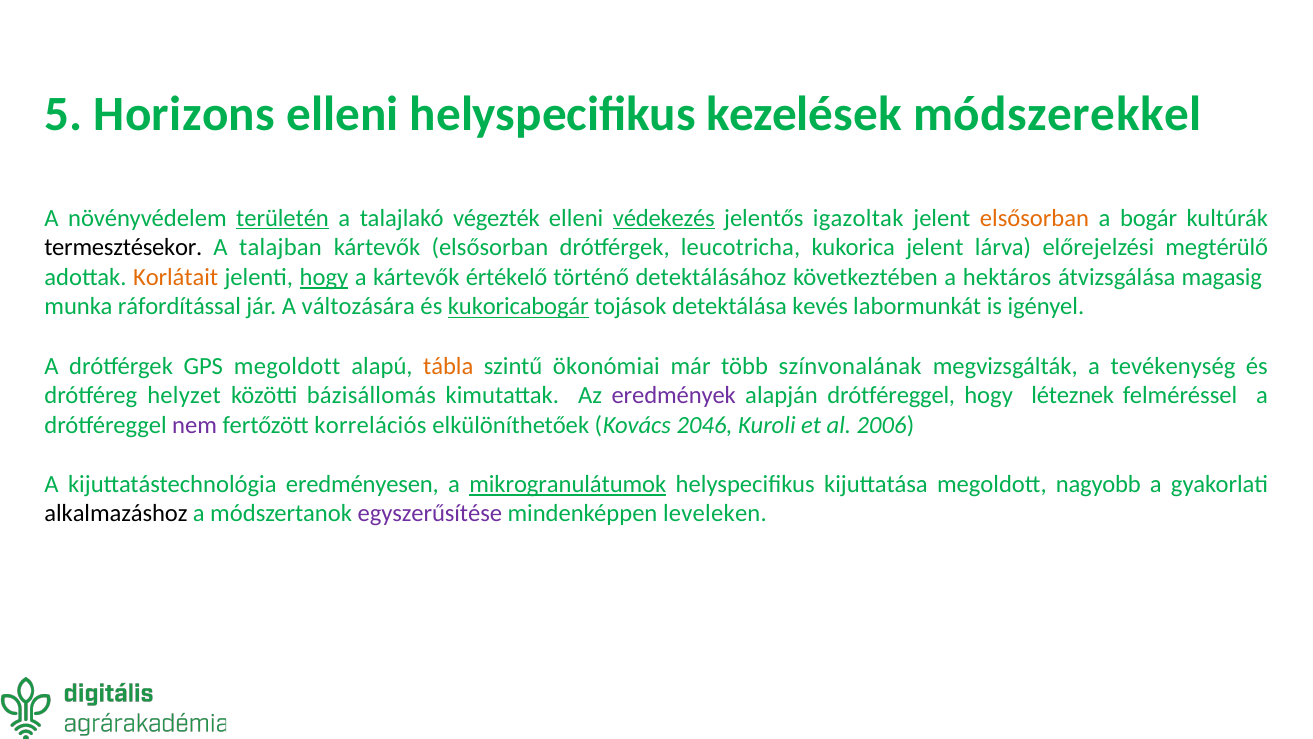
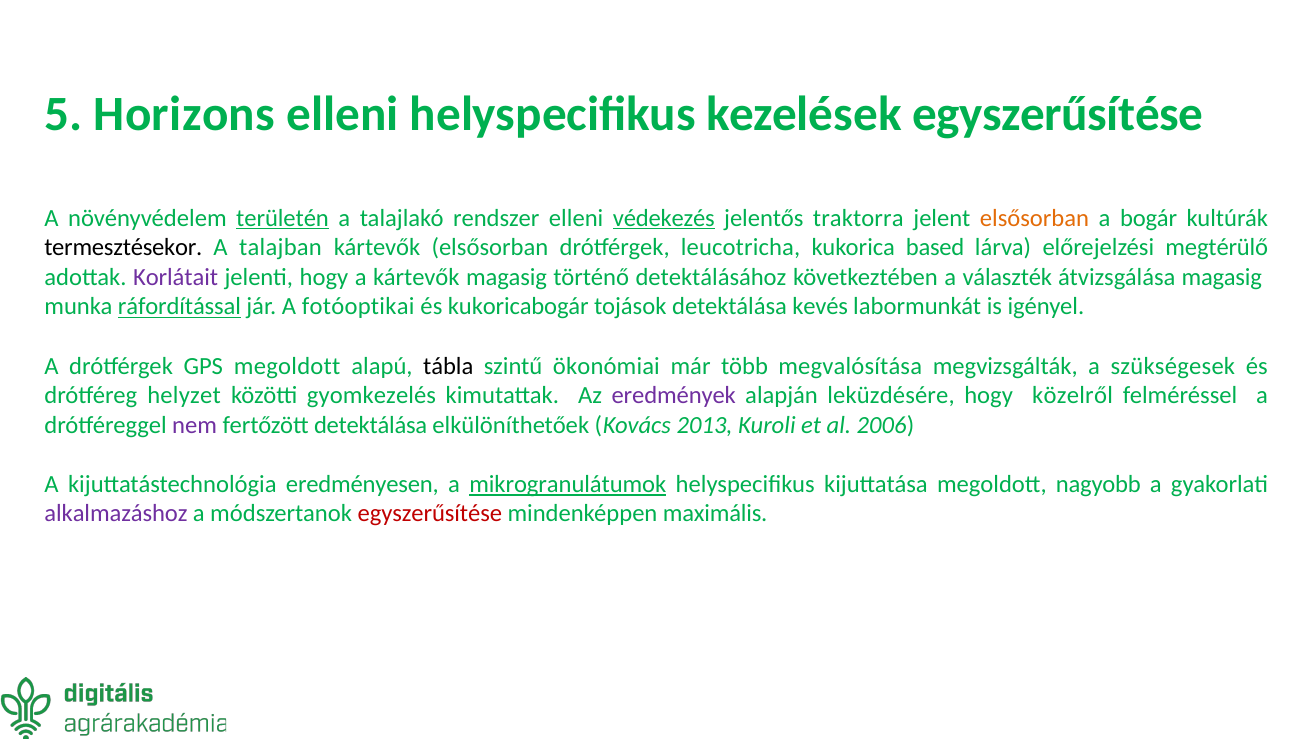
kezelések módszerekkel: módszerekkel -> egyszerűsítése
végezték: végezték -> rendszer
igazoltak: igazoltak -> traktorra
kukorica jelent: jelent -> based
Korlátait colour: orange -> purple
hogy at (324, 277) underline: present -> none
kártevők értékelő: értékelő -> magasig
hektáros: hektáros -> választék
ráfordítással underline: none -> present
változására: változására -> fotóoptikai
kukoricabogár underline: present -> none
tábla colour: orange -> black
színvonalának: színvonalának -> megvalósítása
tevékenység: tevékenység -> szükségesek
bázisállomás: bázisállomás -> gyomkezelés
alapján drótféreggel: drótféreggel -> leküzdésére
léteznek: léteznek -> közelről
fertőzött korrelációs: korrelációs -> detektálása
2046: 2046 -> 2013
alkalmazáshoz colour: black -> purple
egyszerűsítése at (430, 513) colour: purple -> red
leveleken: leveleken -> maximális
